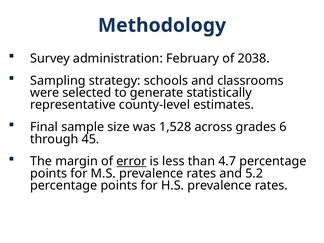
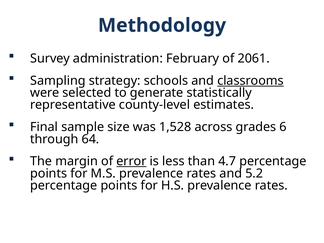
2038: 2038 -> 2061
classrooms underline: none -> present
45: 45 -> 64
